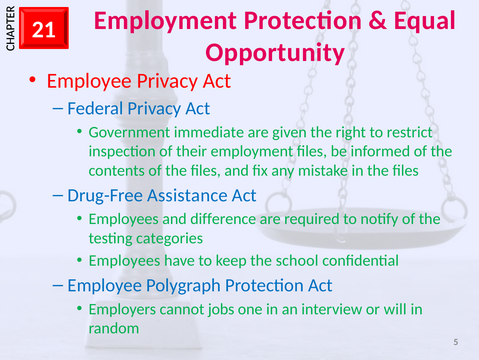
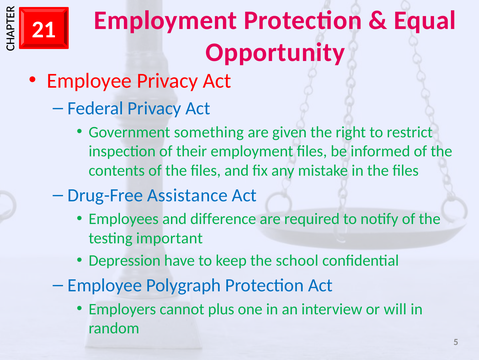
immediate: immediate -> something
categories: categories -> important
Employees at (124, 260): Employees -> Depression
jobs: jobs -> plus
